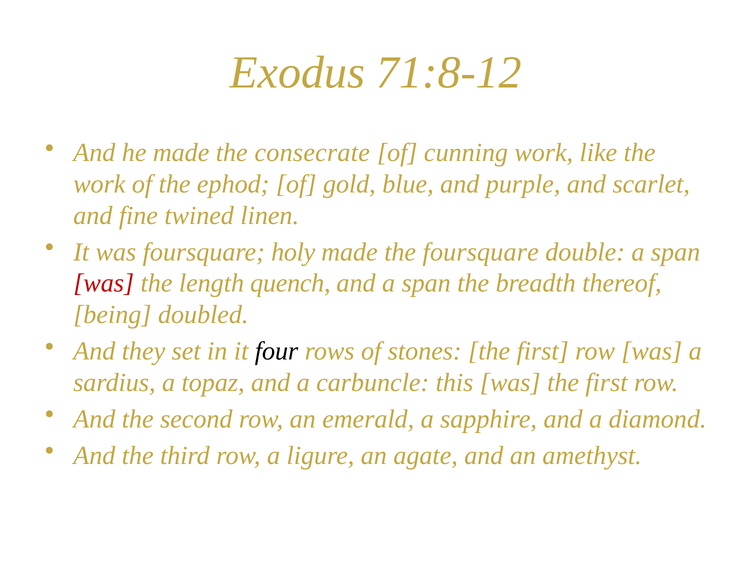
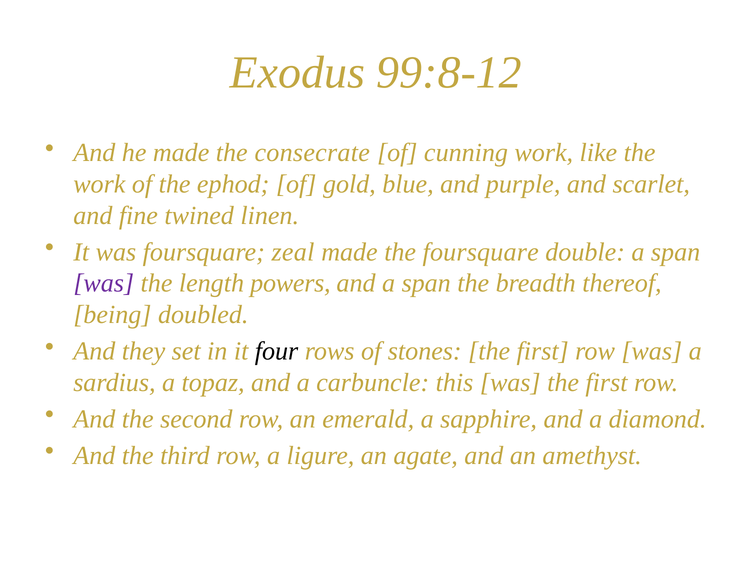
71:8-12: 71:8-12 -> 99:8-12
holy: holy -> zeal
was at (104, 283) colour: red -> purple
quench: quench -> powers
